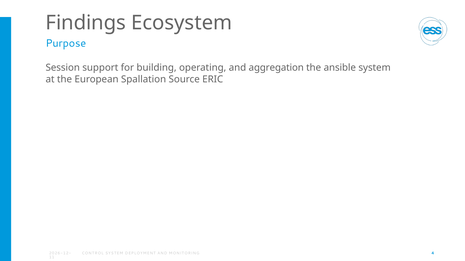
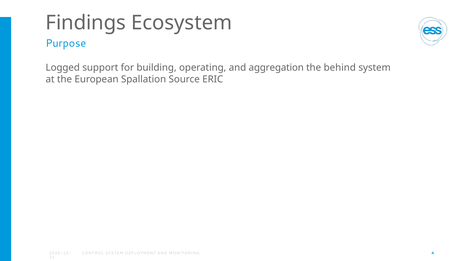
Session: Session -> Logged
ansible: ansible -> behind
